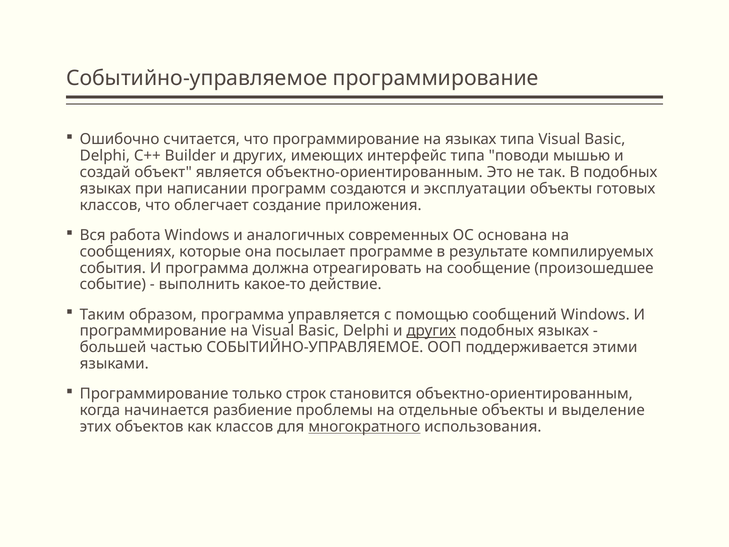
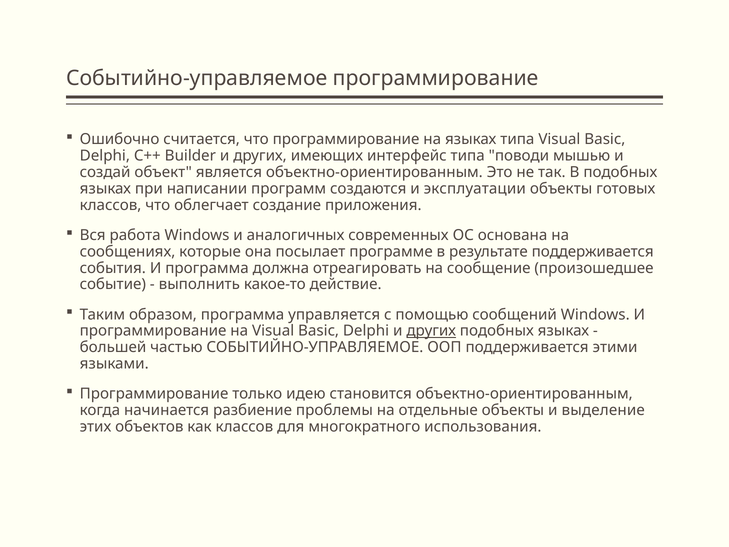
результате компилируемых: компилируемых -> поддерживается
строк: строк -> идею
многократного underline: present -> none
